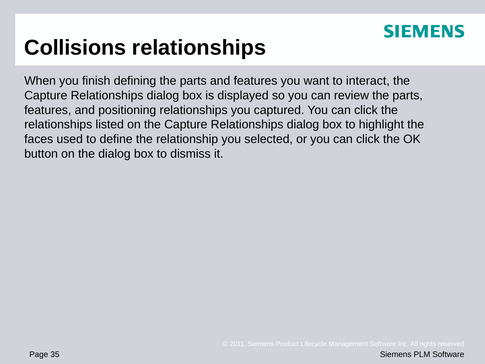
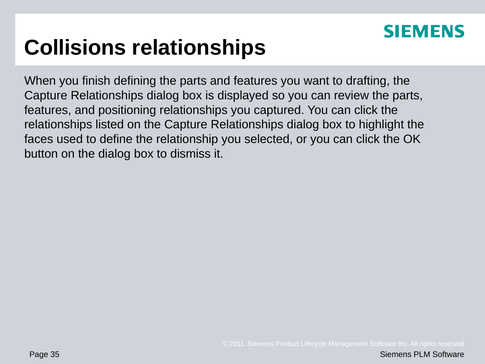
interact: interact -> drafting
